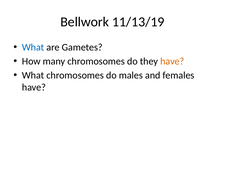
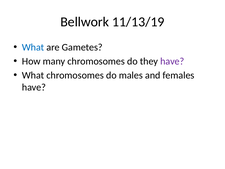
have at (172, 61) colour: orange -> purple
